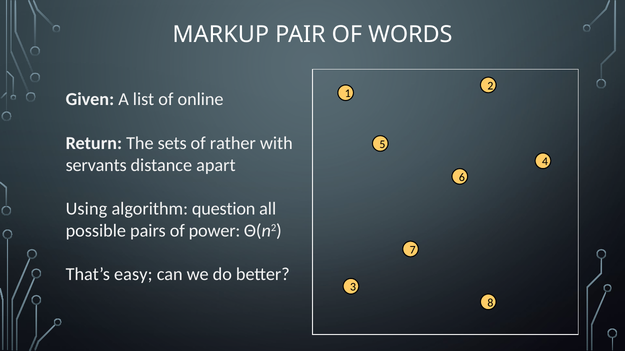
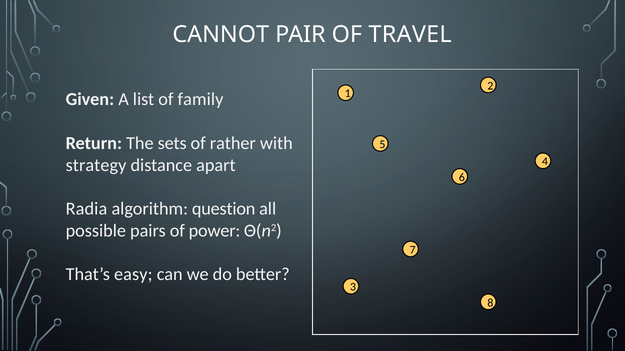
MARKUP: MARKUP -> CANNOT
WORDS: WORDS -> TRAVEL
online: online -> family
servants: servants -> strategy
Using: Using -> Radia
